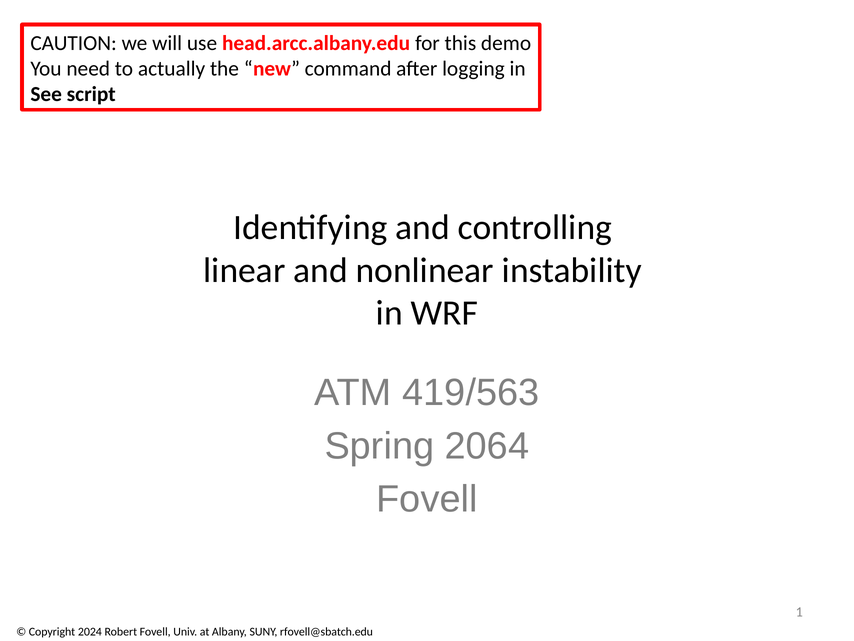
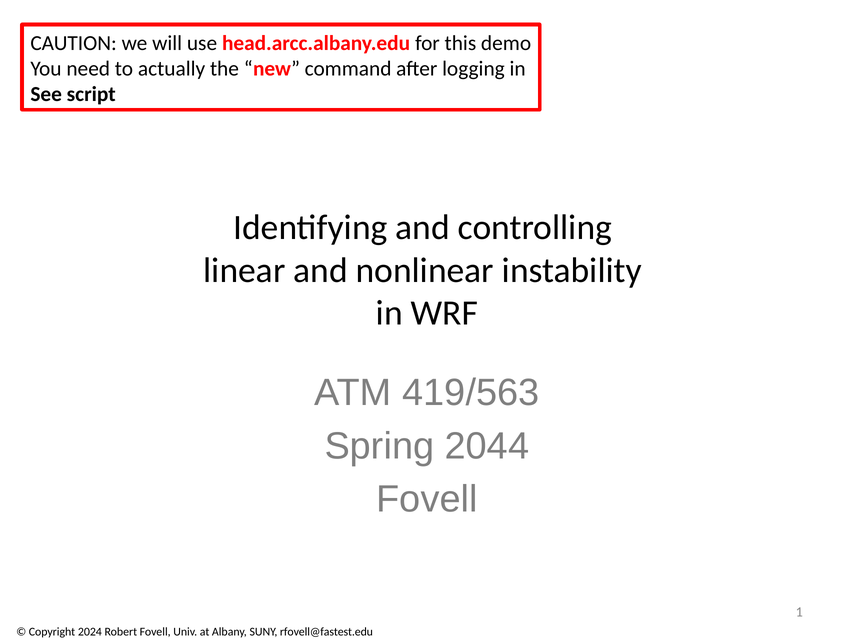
2064: 2064 -> 2044
rfovell@sbatch.edu: rfovell@sbatch.edu -> rfovell@fastest.edu
